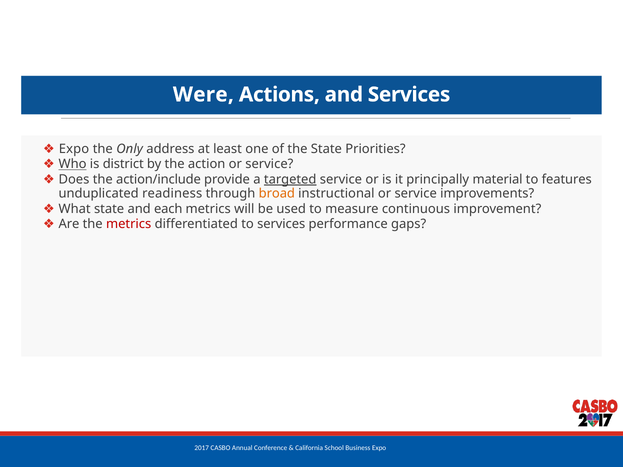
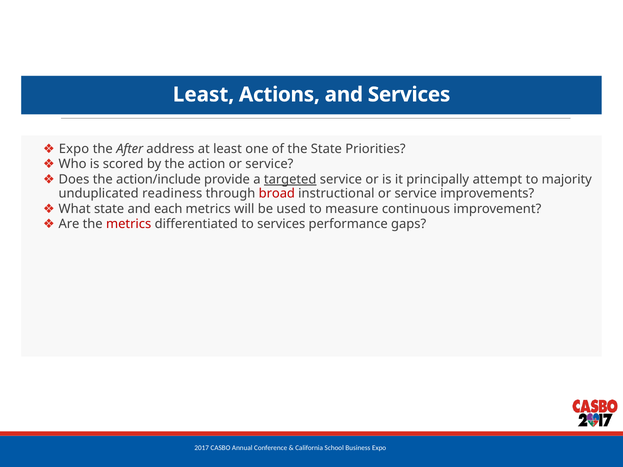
Were at (203, 95): Were -> Least
Only: Only -> After
Who underline: present -> none
district: district -> scored
material: material -> attempt
features: features -> majority
broad colour: orange -> red
